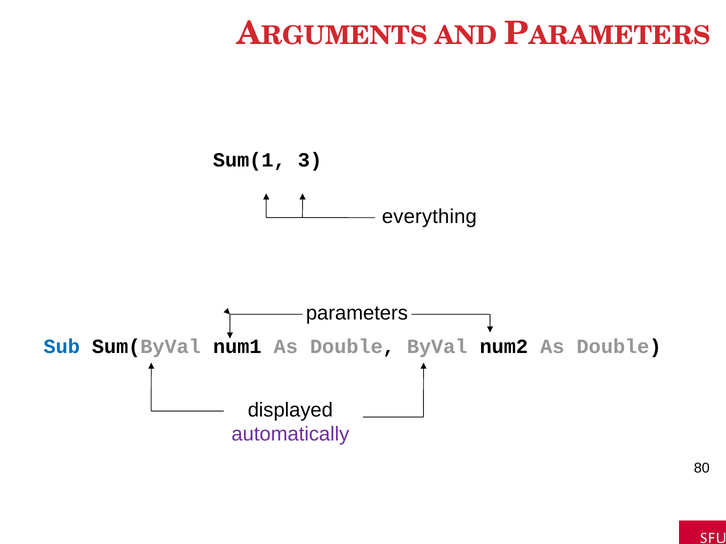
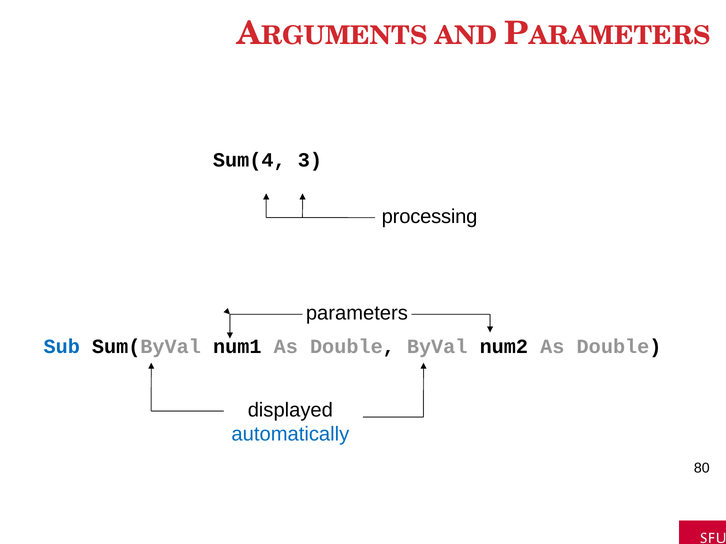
Sum(1: Sum(1 -> Sum(4
everything: everything -> processing
automatically colour: purple -> blue
